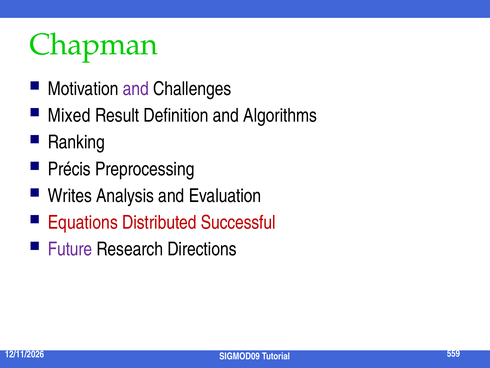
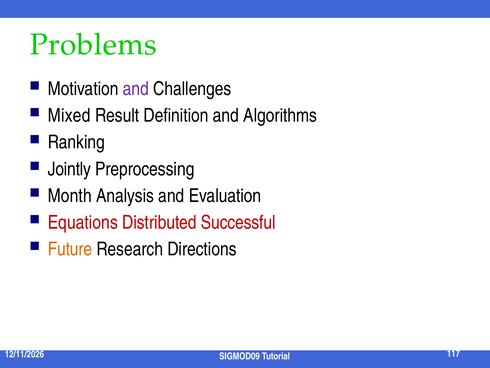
Chapman: Chapman -> Problems
Précis: Précis -> Jointly
Writes: Writes -> Month
Future colour: purple -> orange
559: 559 -> 117
